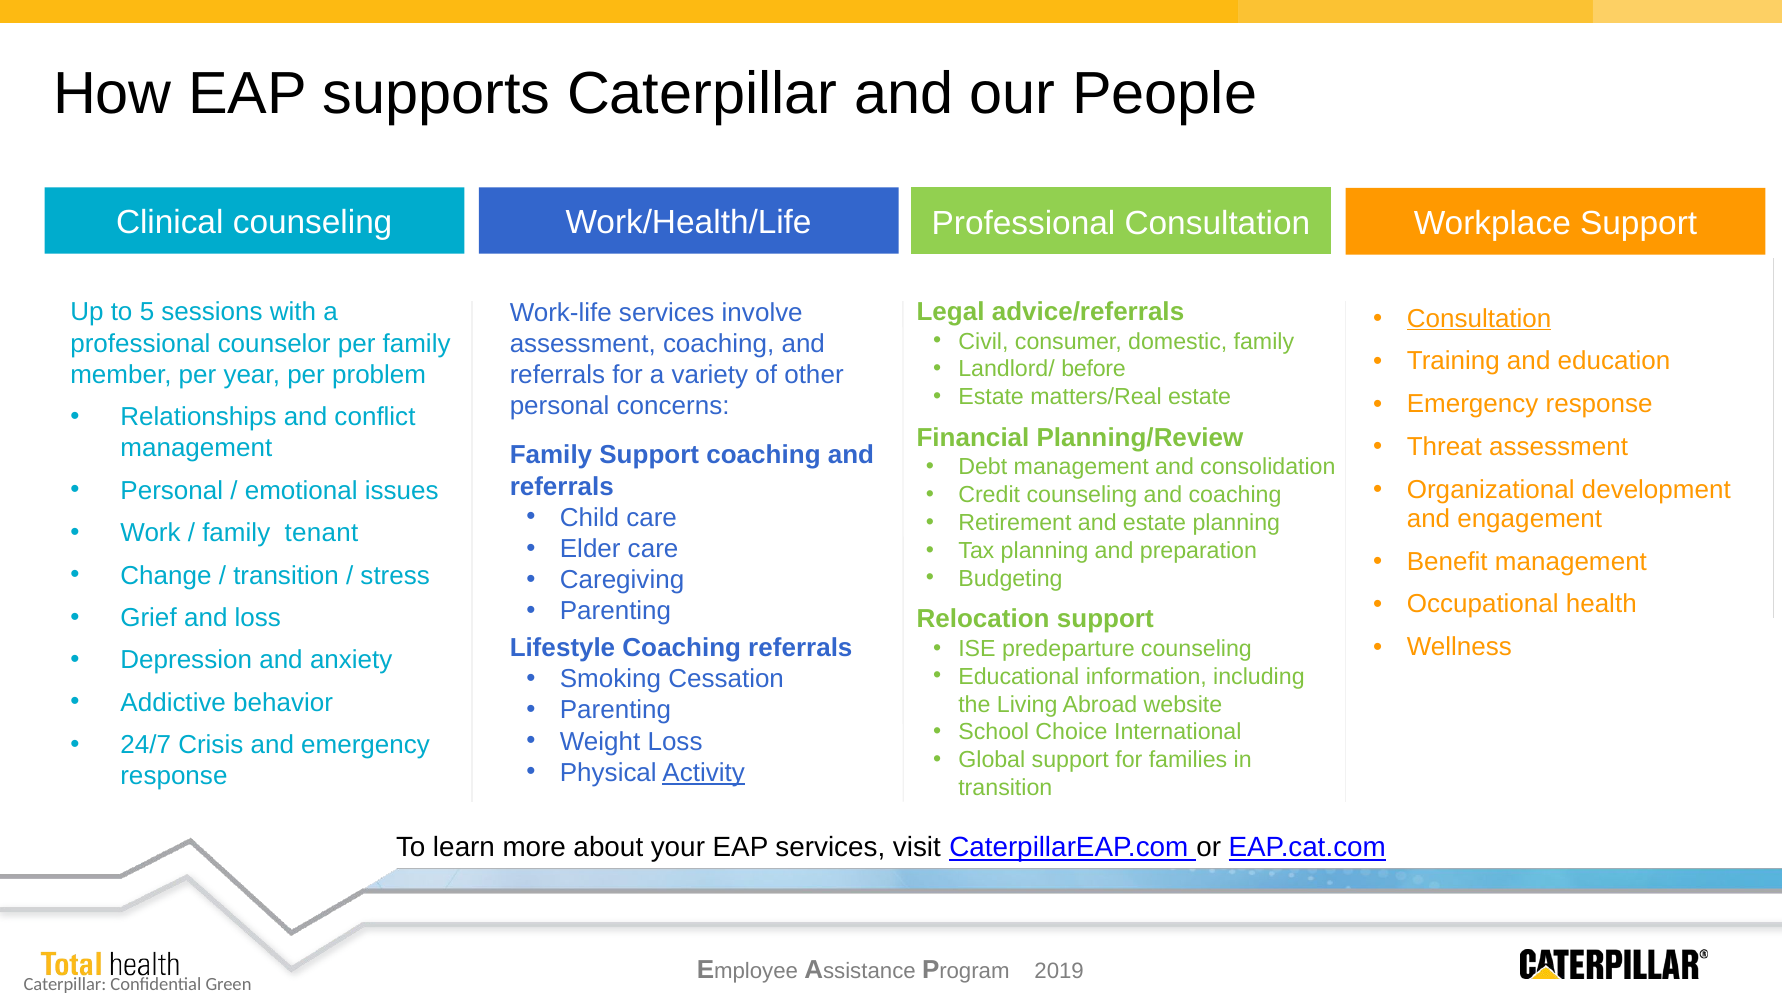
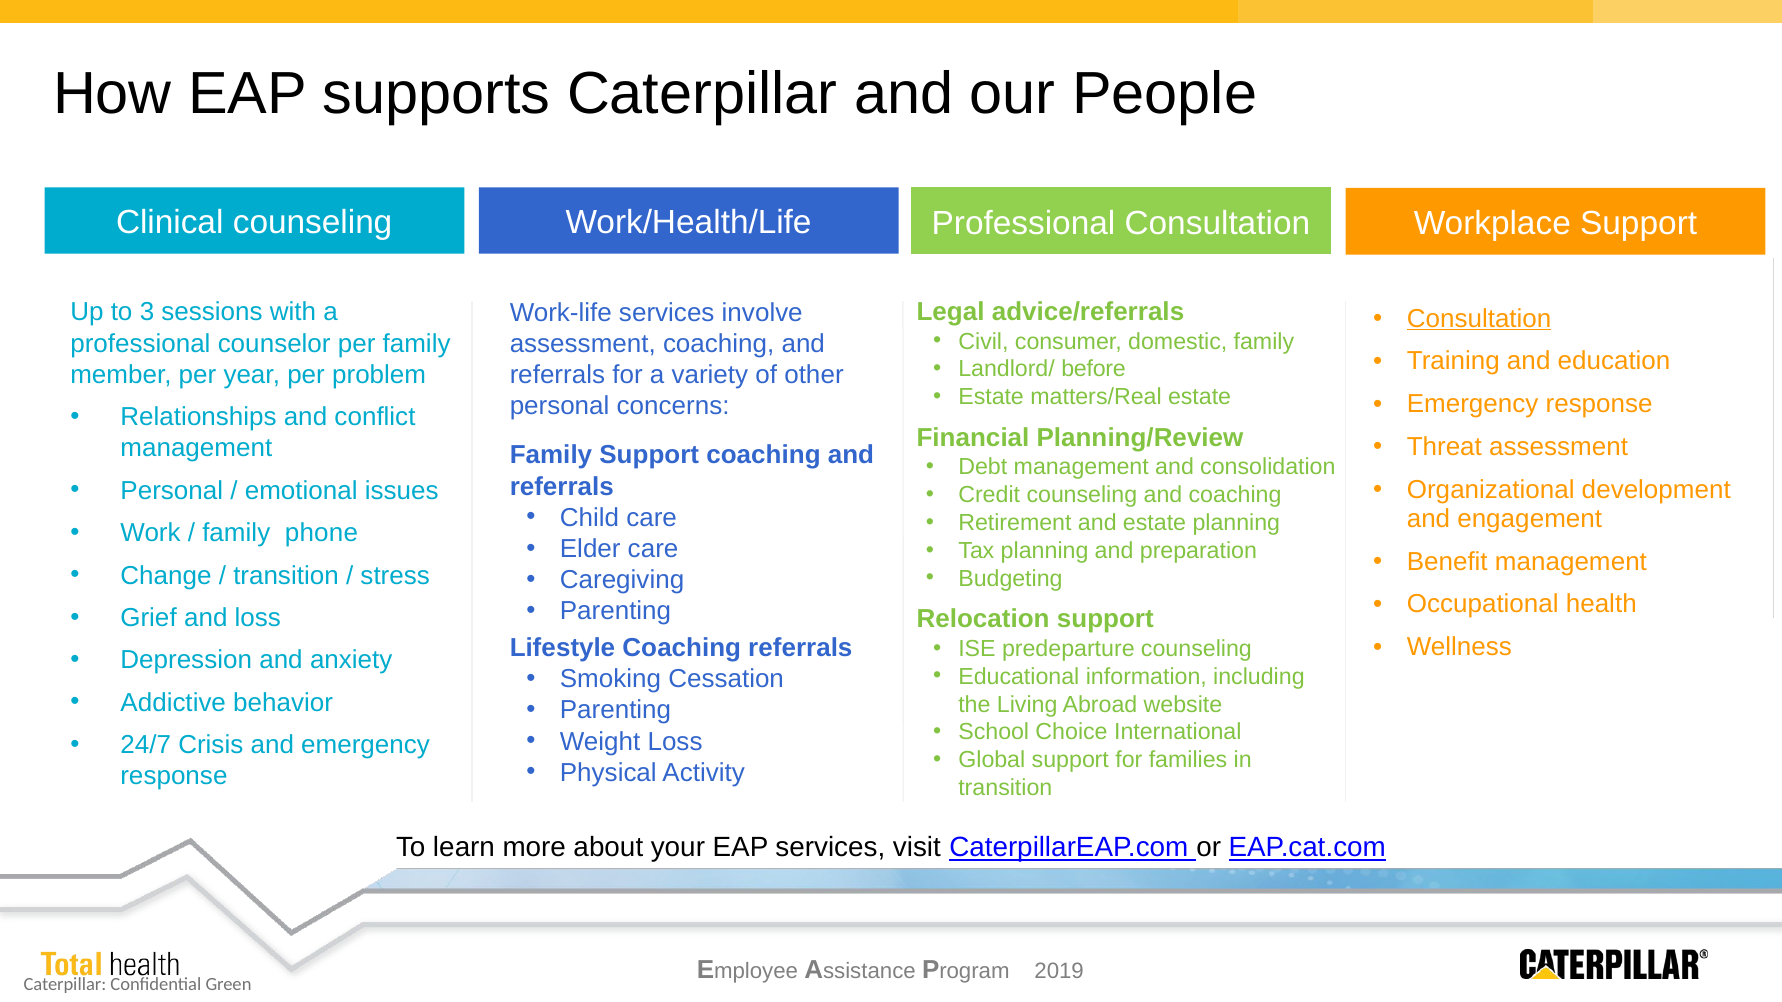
5: 5 -> 3
tenant: tenant -> phone
Activity underline: present -> none
